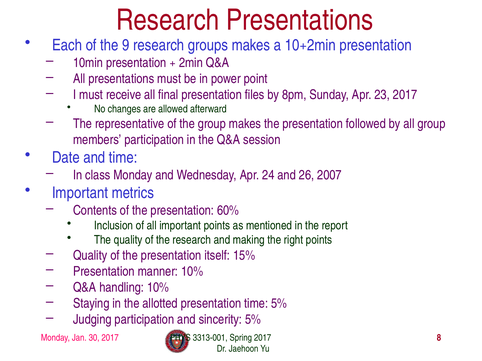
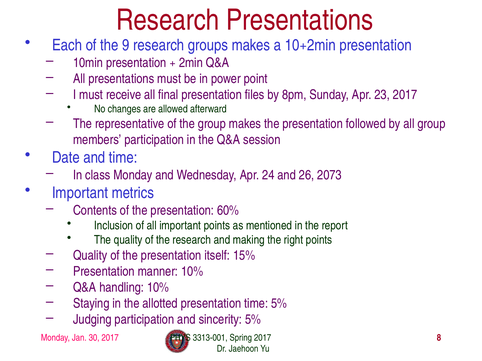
2007: 2007 -> 2073
